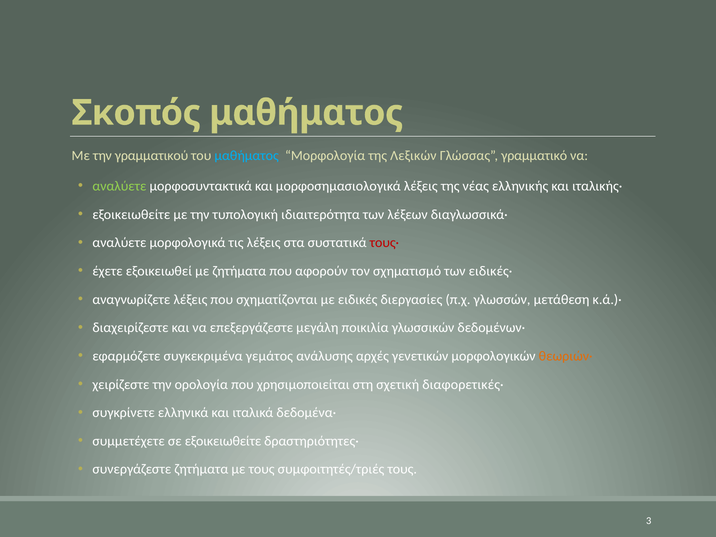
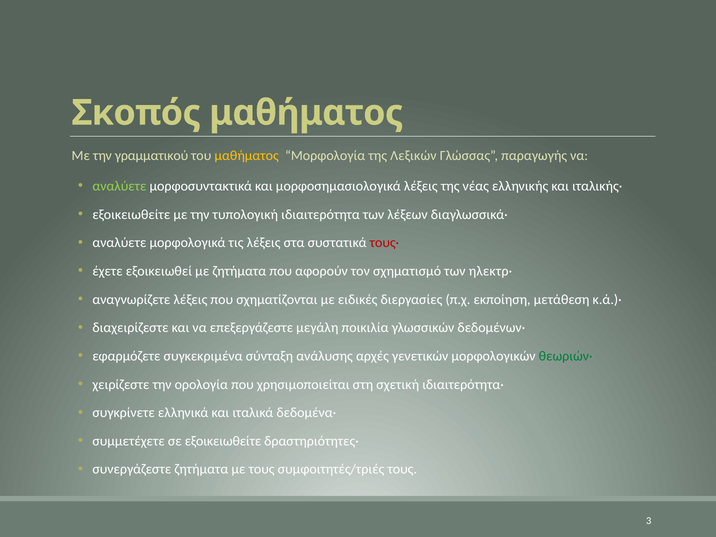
μαθήματος at (247, 156) colour: light blue -> yellow
γραμματικό: γραμματικό -> παραγωγής
ειδικές·: ειδικές· -> ηλεκτρ·
γλωσσών: γλωσσών -> εκποίηση
γεμάτος: γεμάτος -> σύνταξη
θεωριών· colour: orange -> green
διαφορετικές·: διαφορετικές· -> ιδιαιτερότητα·
